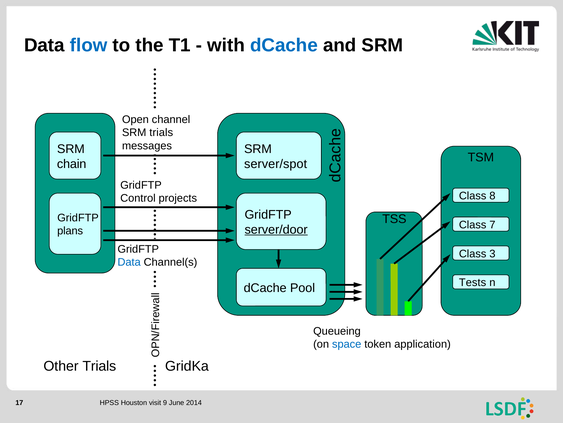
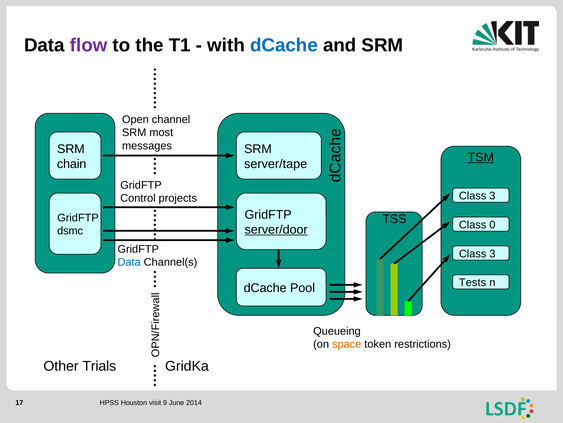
flow colour: blue -> purple
SRM trials: trials -> most
TSM underline: none -> present
server/spot: server/spot -> server/tape
8 at (492, 196): 8 -> 3
7: 7 -> 0
plans: plans -> dsmc
space colour: blue -> orange
application: application -> restrictions
